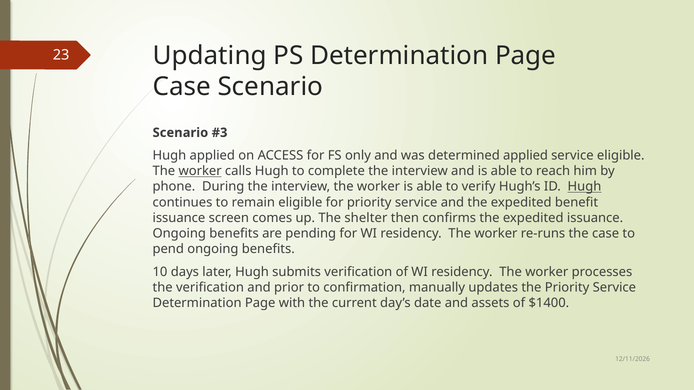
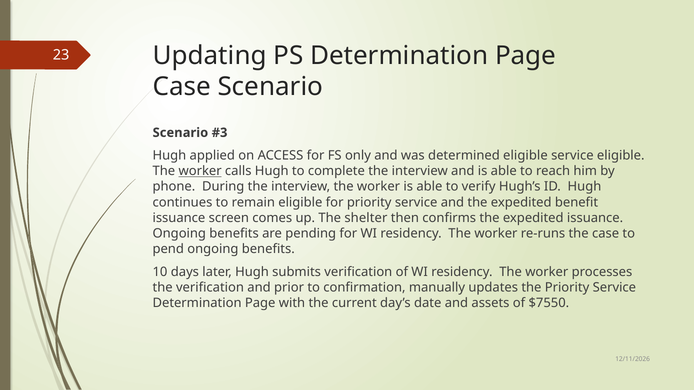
determined applied: applied -> eligible
Hugh at (584, 187) underline: present -> none
$1400: $1400 -> $7550
